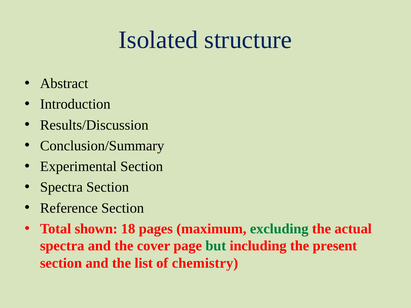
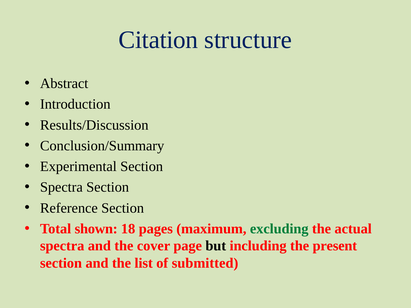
Isolated: Isolated -> Citation
but colour: green -> black
chemistry: chemistry -> submitted
